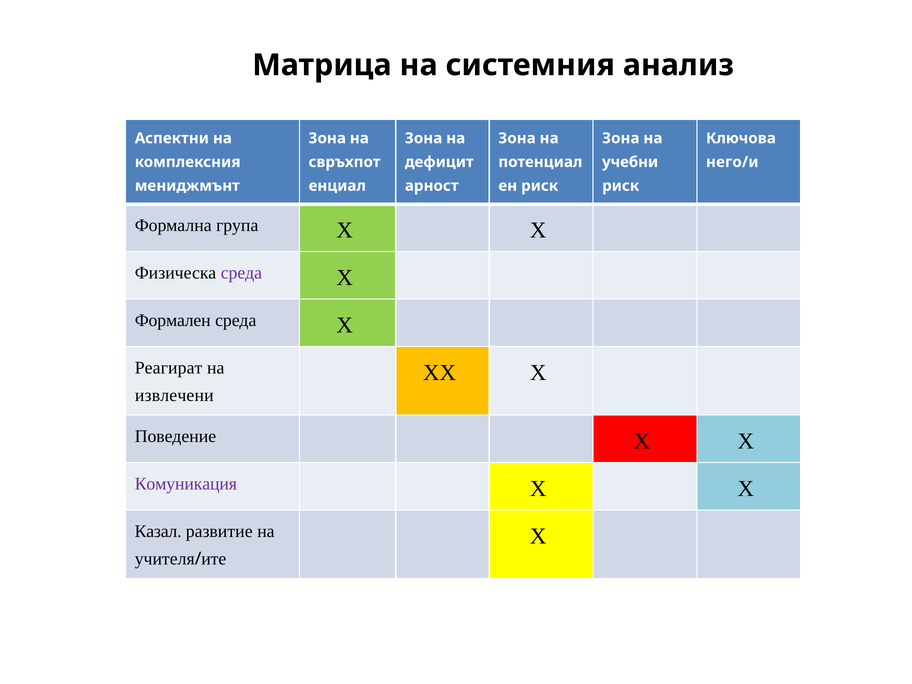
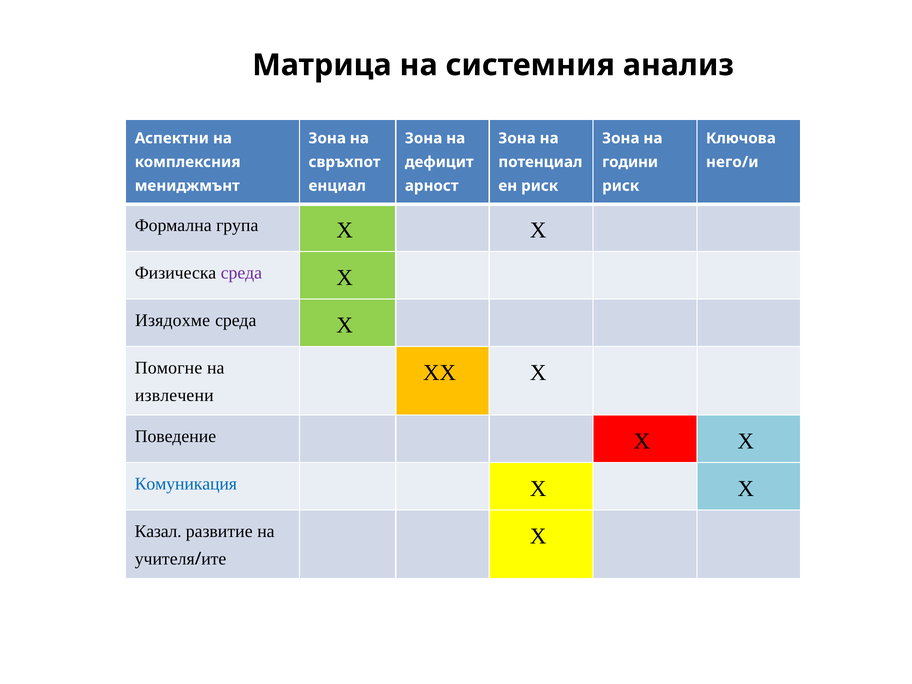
учебни: учебни -> години
Формален: Формален -> Изядохме
Реагират: Реагират -> Помогне
Комуникация colour: purple -> blue
